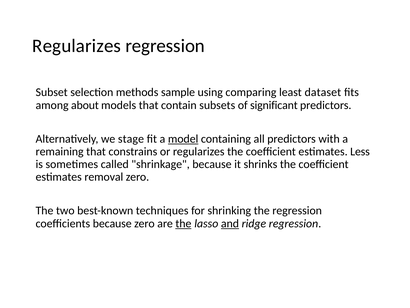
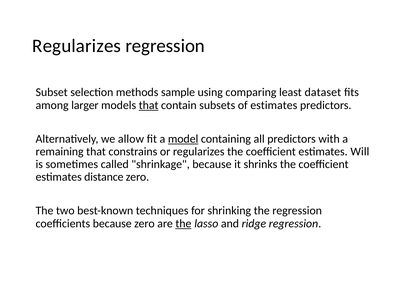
about: about -> larger
that at (149, 105) underline: none -> present
of significant: significant -> estimates
stage: stage -> allow
Less: Less -> Will
removal: removal -> distance
and underline: present -> none
